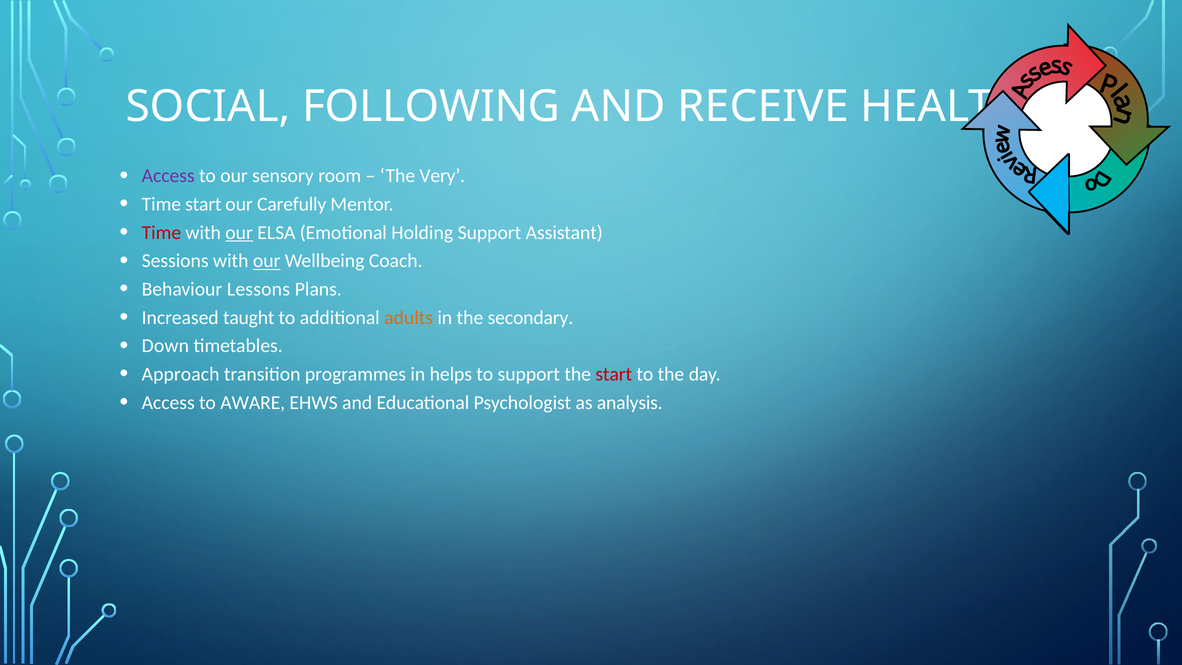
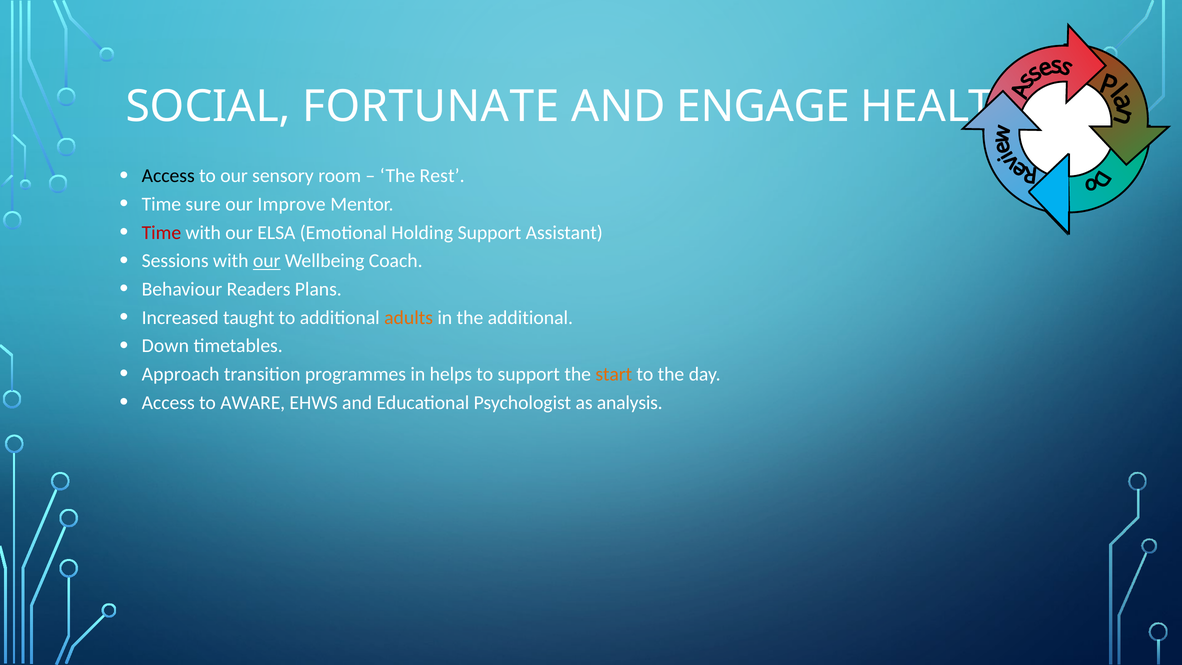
FOLLOWING: FOLLOWING -> FORTUNATE
RECEIVE: RECEIVE -> ENGAGE
Access at (168, 176) colour: purple -> black
Very: Very -> Rest
Time start: start -> sure
Carefully: Carefully -> Improve
our at (239, 233) underline: present -> none
Lessons: Lessons -> Readers
the secondary: secondary -> additional
start at (614, 374) colour: red -> orange
